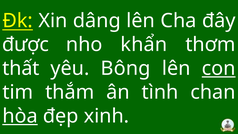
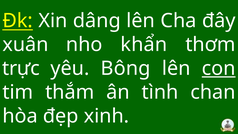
được: được -> xuân
thất: thất -> trực
hòa underline: present -> none
